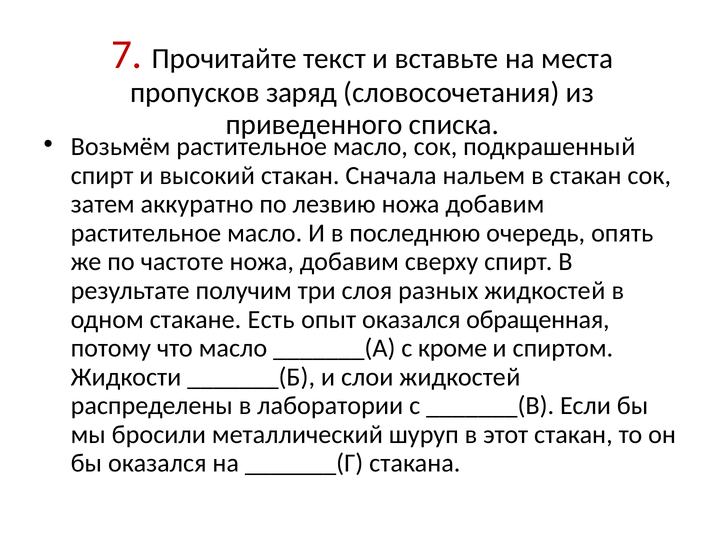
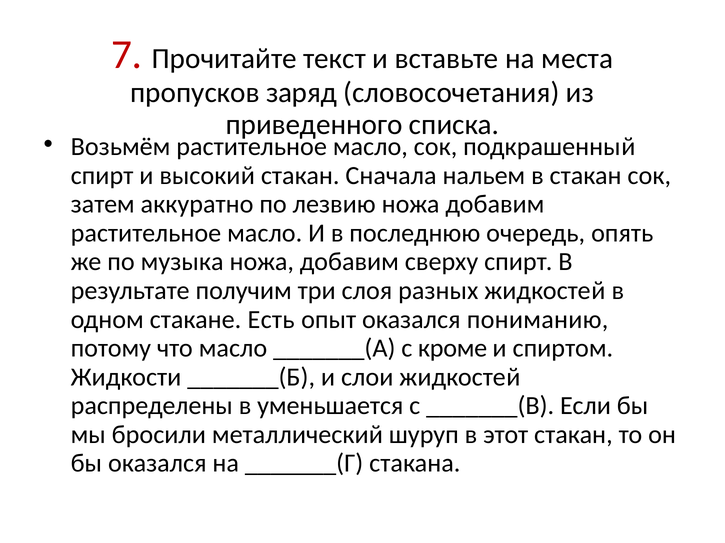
частоте: частоте -> музыка
обращенная: обращенная -> пониманию
лаборатории: лаборатории -> уменьшается
